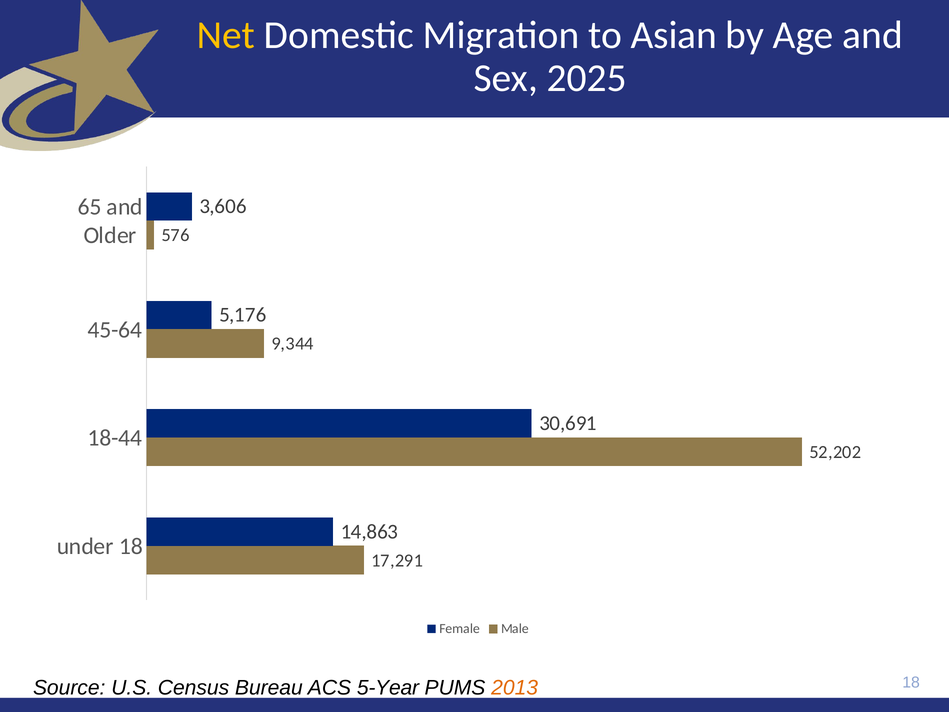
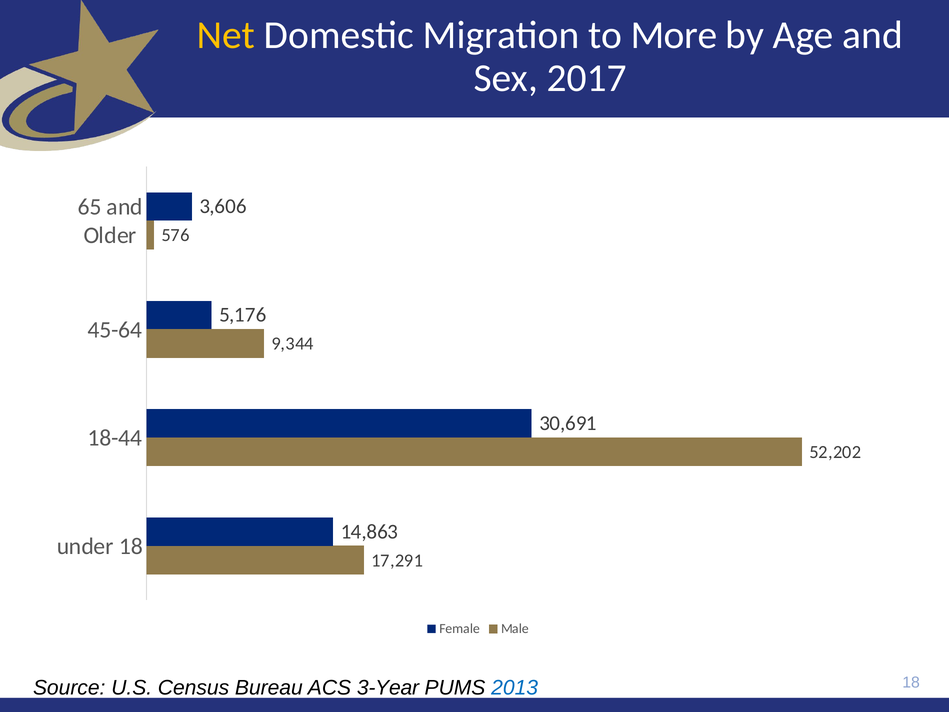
Asian: Asian -> More
2025: 2025 -> 2017
5-Year: 5-Year -> 3-Year
2013 colour: orange -> blue
